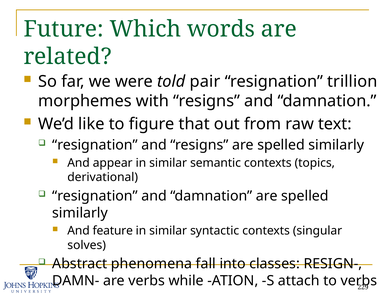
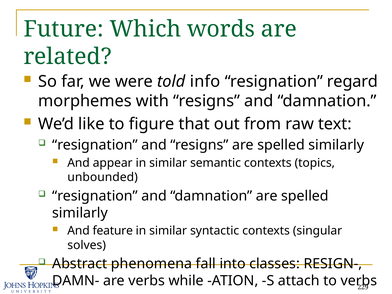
pair: pair -> info
trillion: trillion -> regard
derivational: derivational -> unbounded
